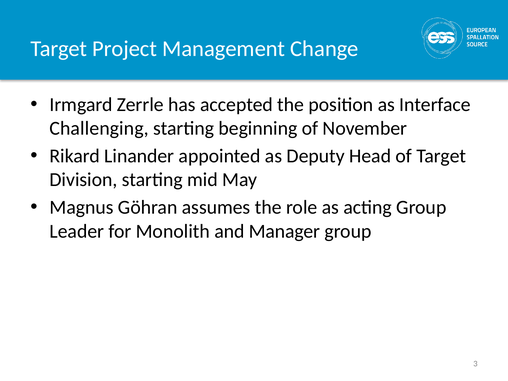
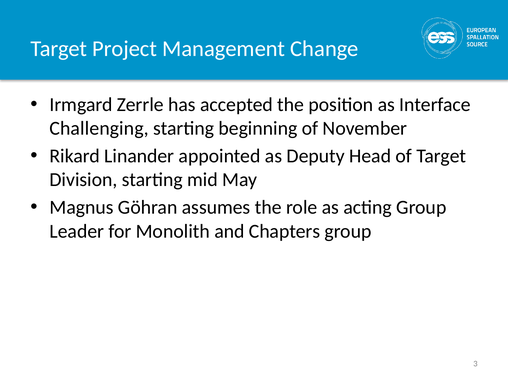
Manager: Manager -> Chapters
